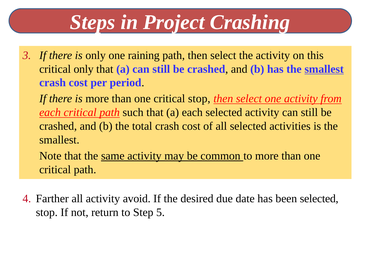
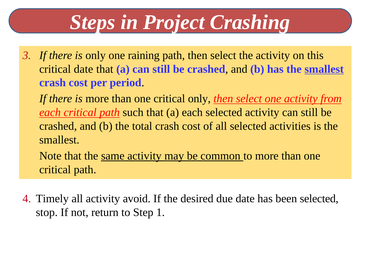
critical only: only -> date
critical stop: stop -> only
Farther: Farther -> Timely
5: 5 -> 1
